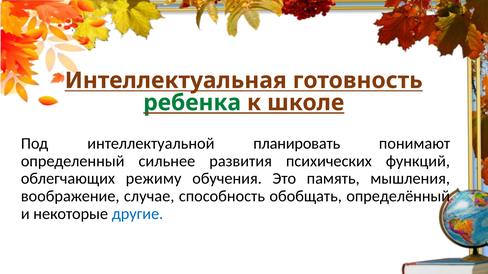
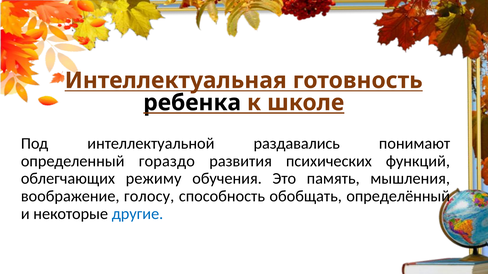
ребенка colour: green -> black
планировать: планировать -> раздавались
сильнее: сильнее -> гораздо
случае: случае -> голосу
